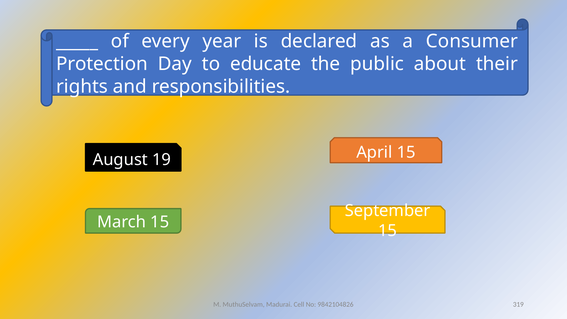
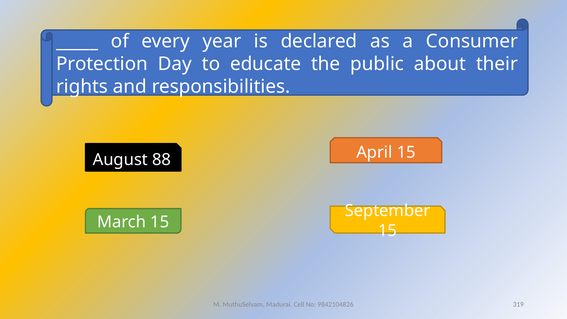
19: 19 -> 88
